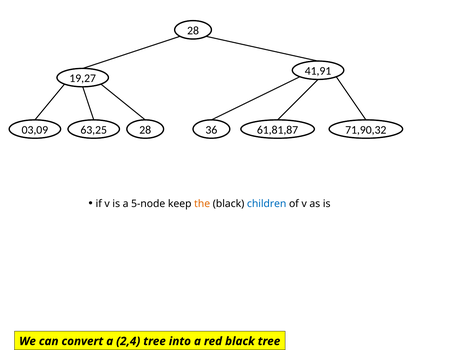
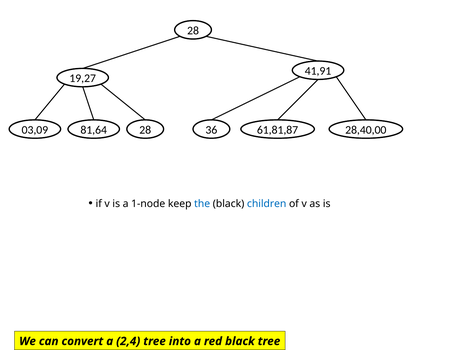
63,25: 63,25 -> 81,64
71,90,32: 71,90,32 -> 28,40,00
5-node: 5-node -> 1-node
the colour: orange -> blue
